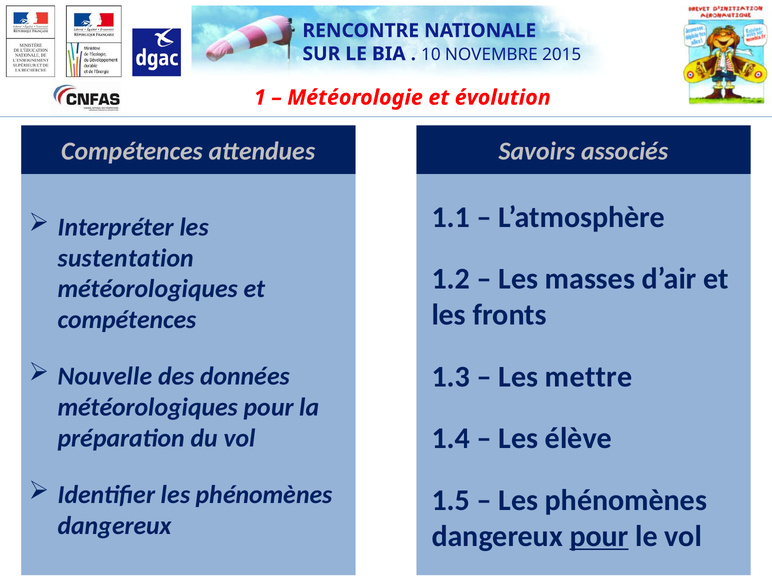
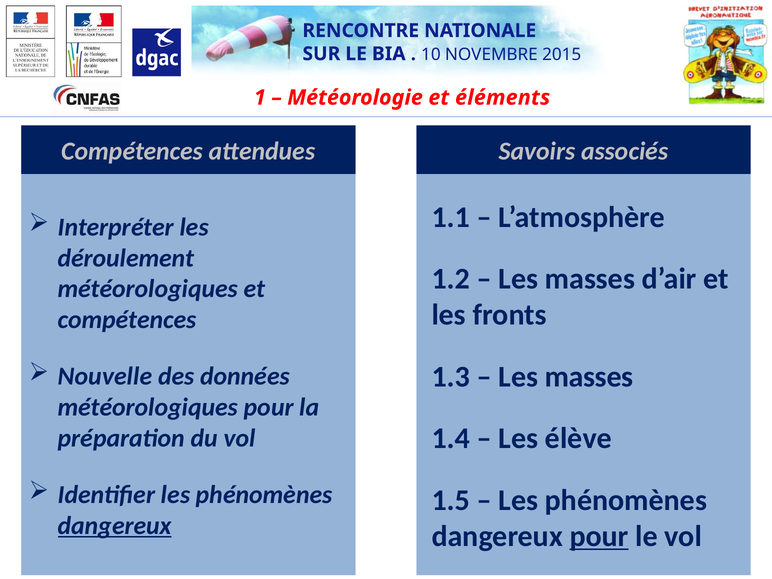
évolution: évolution -> éléments
sustentation: sustentation -> déroulement
mettre at (589, 377): mettre -> masses
dangereux at (115, 526) underline: none -> present
